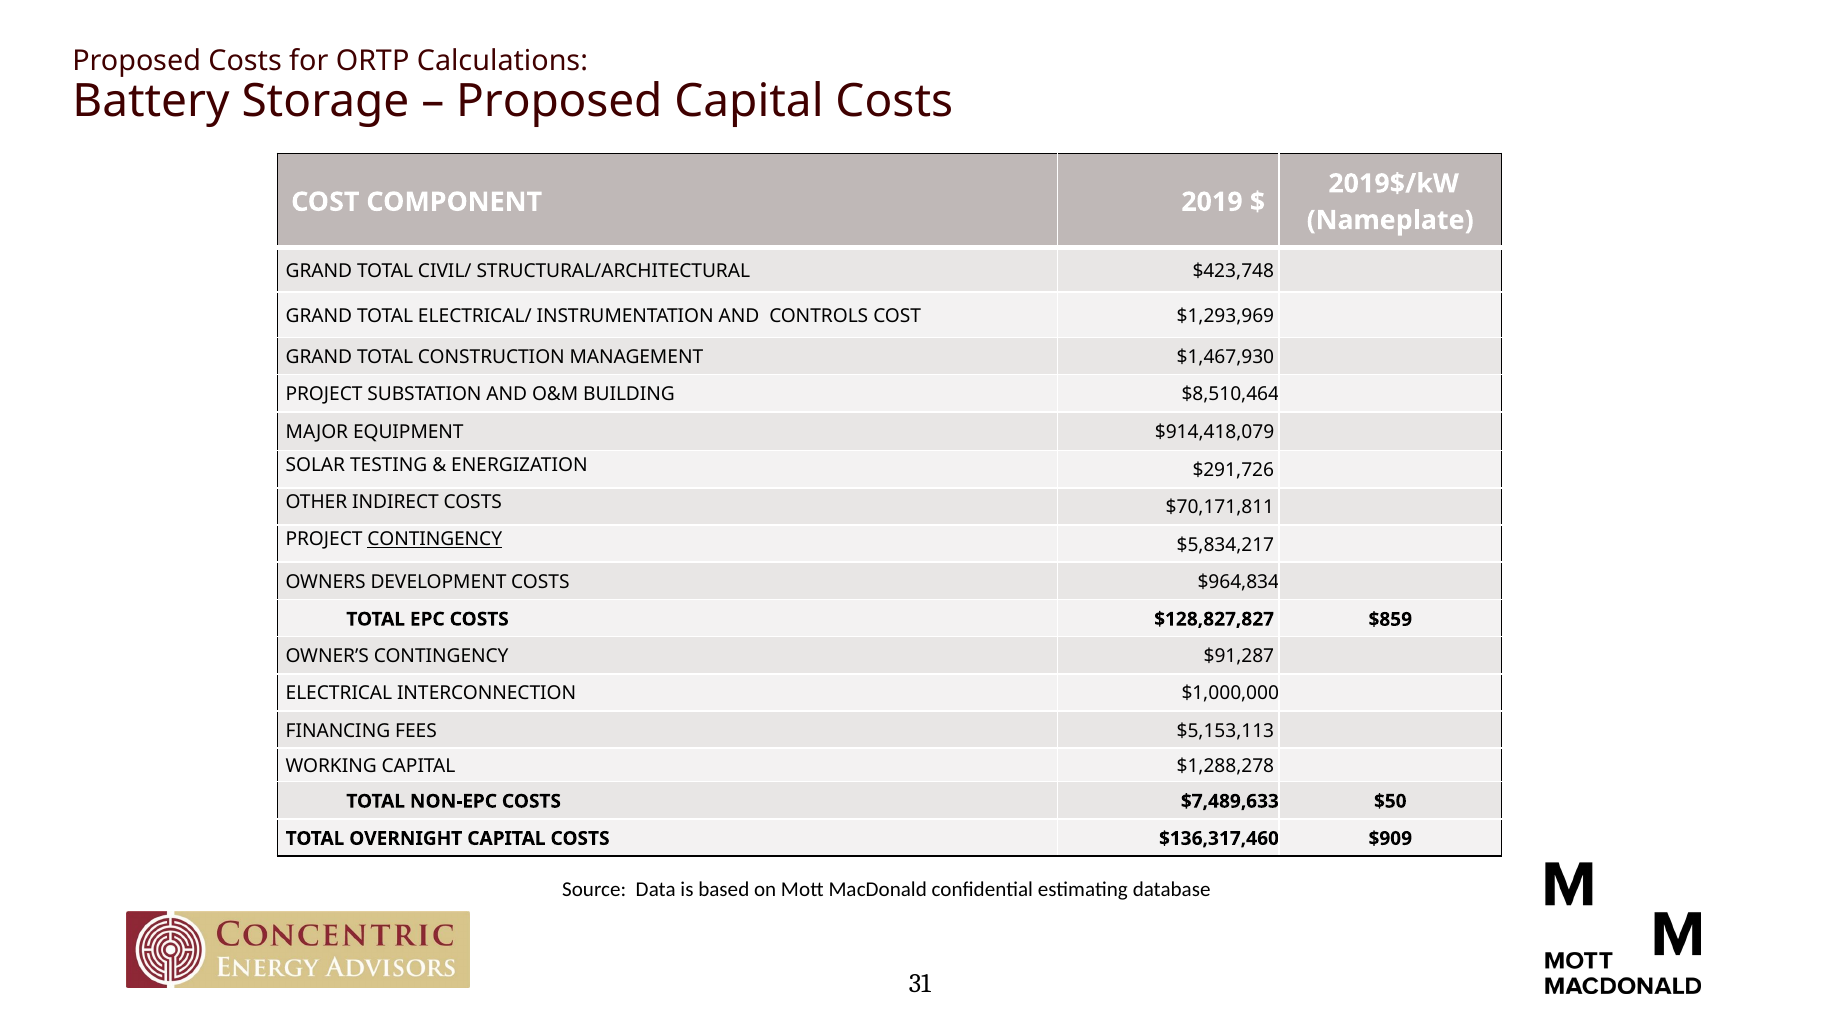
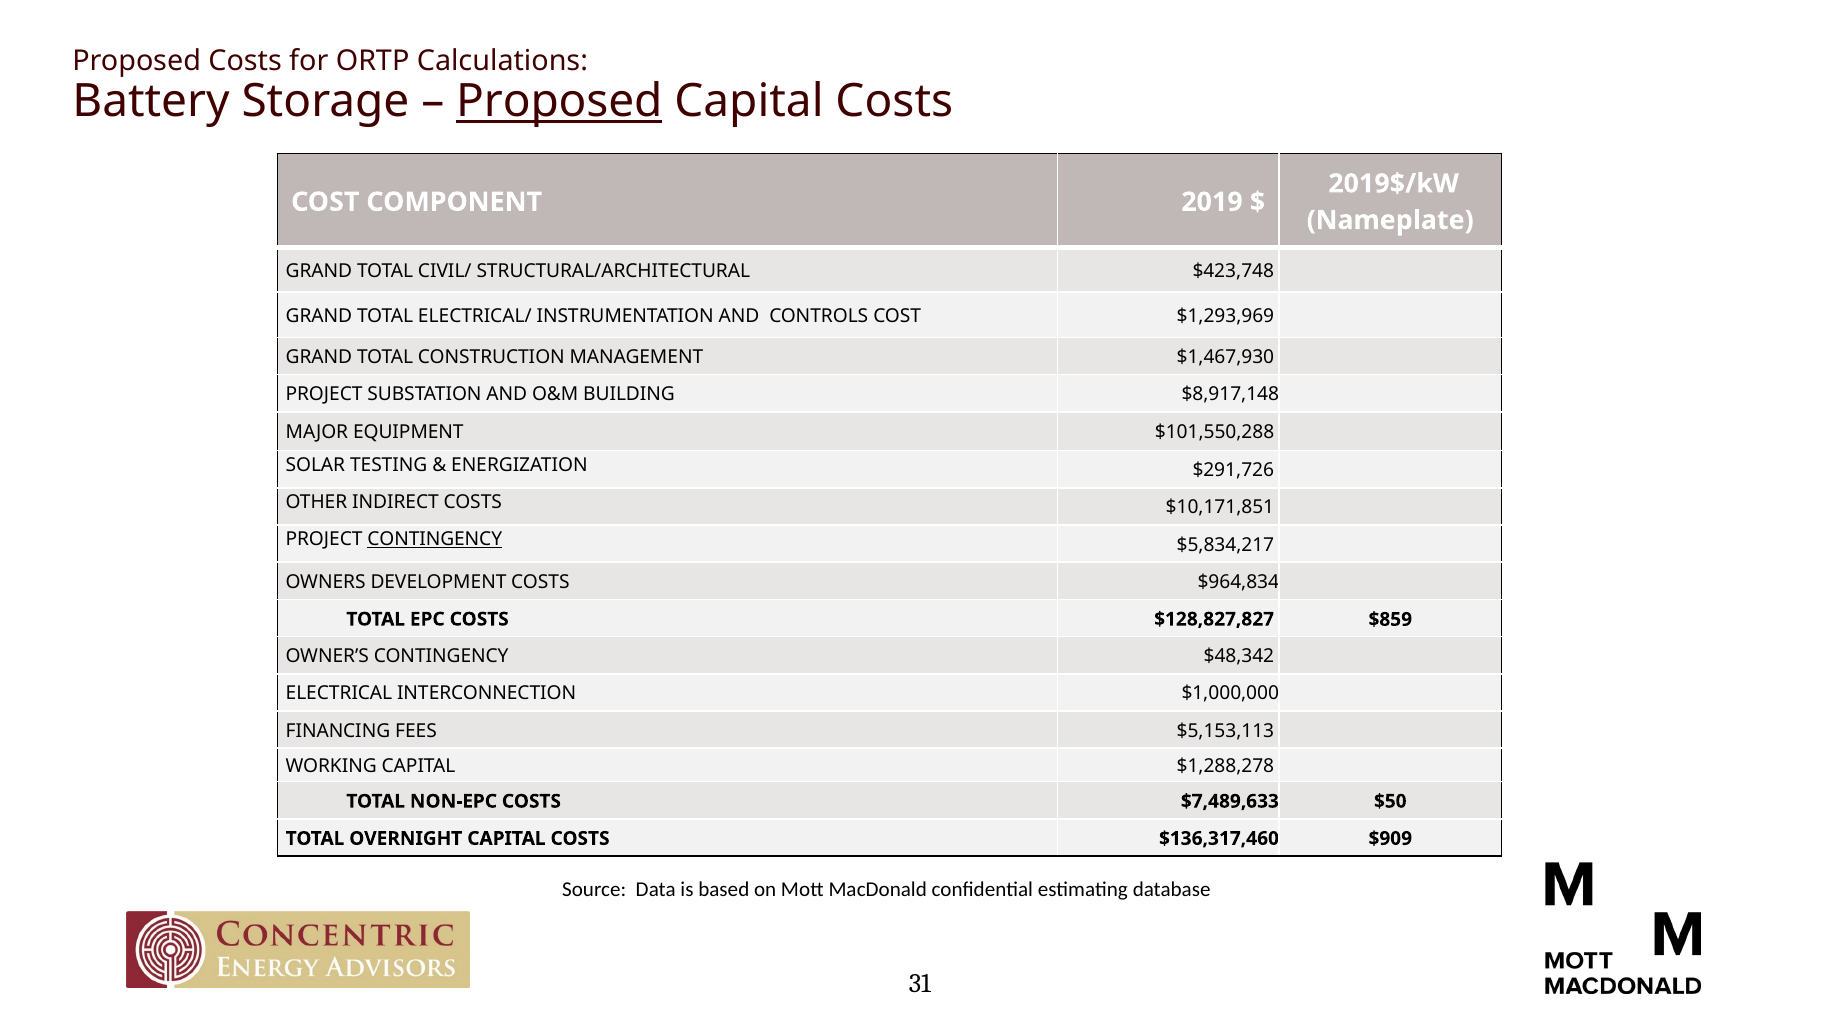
Proposed at (559, 101) underline: none -> present
$8,510,464: $8,510,464 -> $8,917,148
$914,418,079: $914,418,079 -> $101,550,288
$70,171,811: $70,171,811 -> $10,171,851
$91,287: $91,287 -> $48,342
